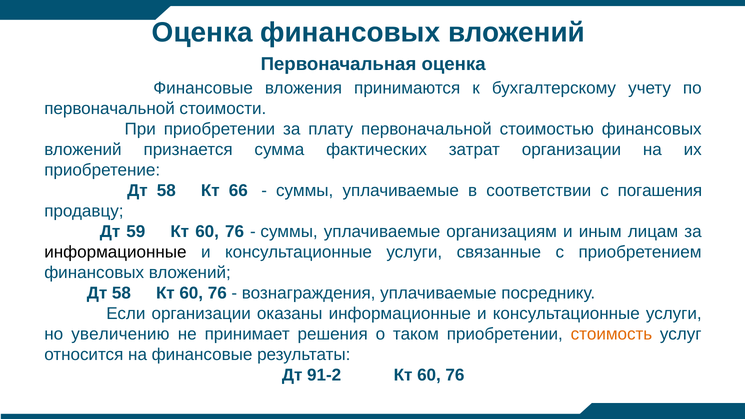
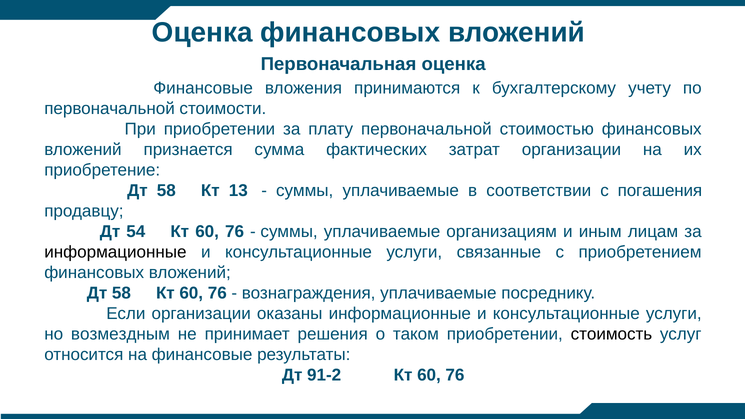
66: 66 -> 13
59: 59 -> 54
увеличению: увеличению -> возмездным
стоимость colour: orange -> black
